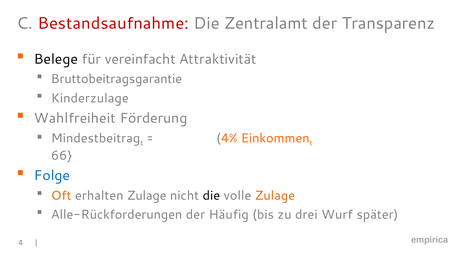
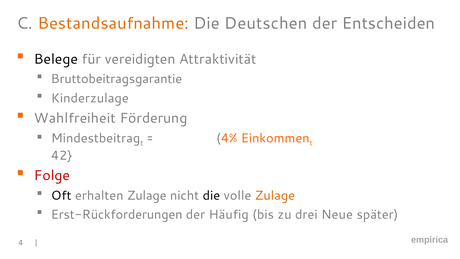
Bestandsaufnahme colour: red -> orange
Zentralamt: Zentralamt -> Deutschen
Transparenz: Transparenz -> Entscheiden
vereinfacht: vereinfacht -> vereidigten
66: 66 -> 42
Folge colour: blue -> red
Oft colour: orange -> black
Alle-Rückforderungen: Alle-Rückforderungen -> Erst-Rückforderungen
Wurf: Wurf -> Neue
